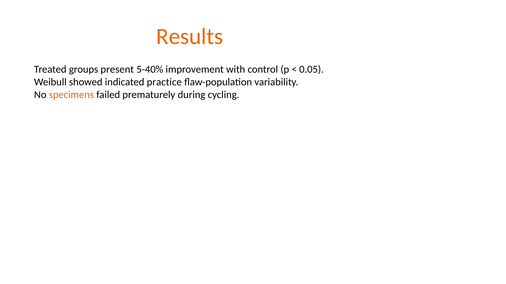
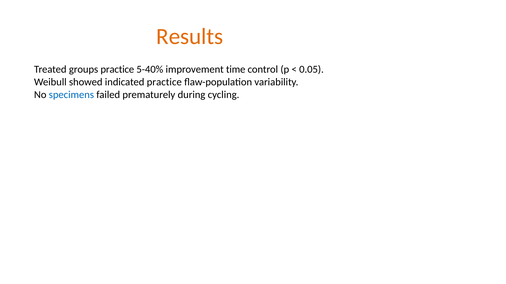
groups present: present -> practice
with: with -> time
specimens colour: orange -> blue
